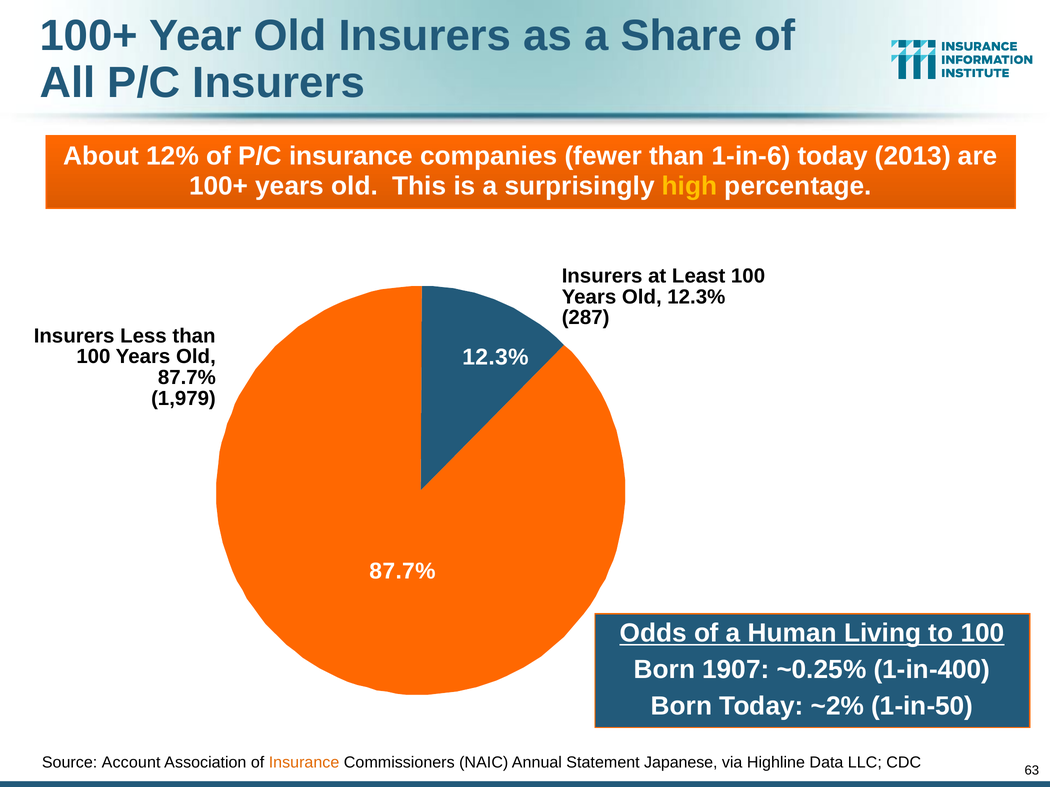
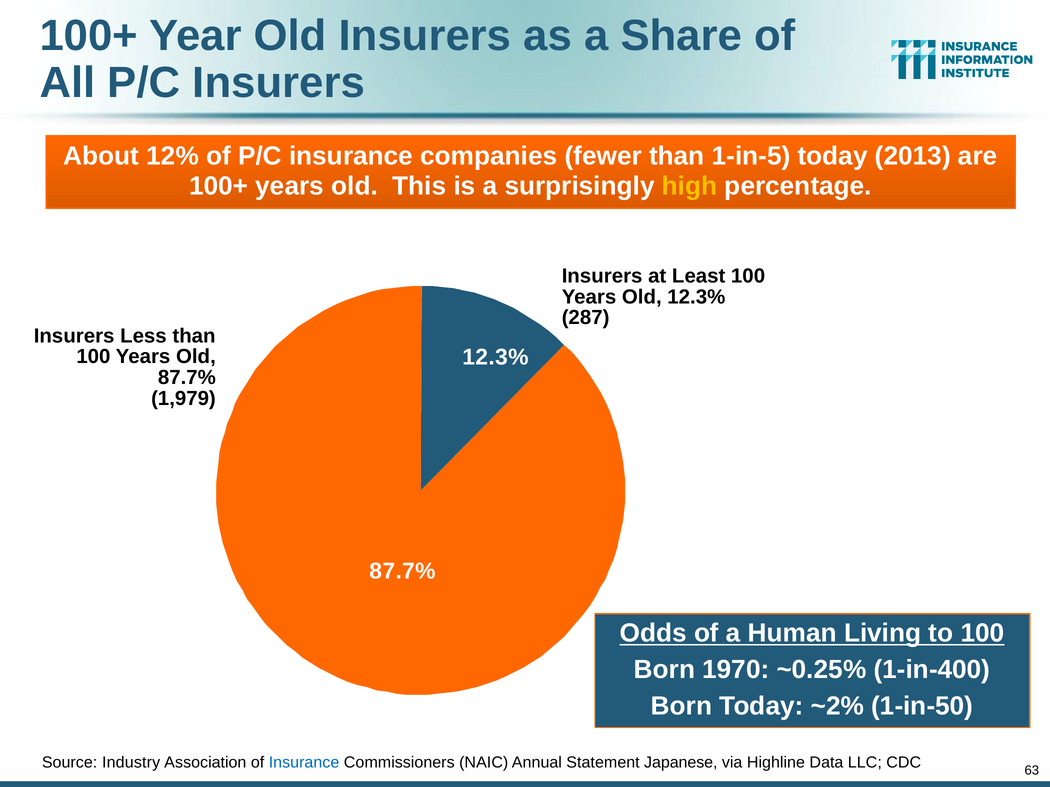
1-in-6: 1-in-6 -> 1-in-5
1907: 1907 -> 1970
Account: Account -> Industry
Insurance at (304, 763) colour: orange -> blue
